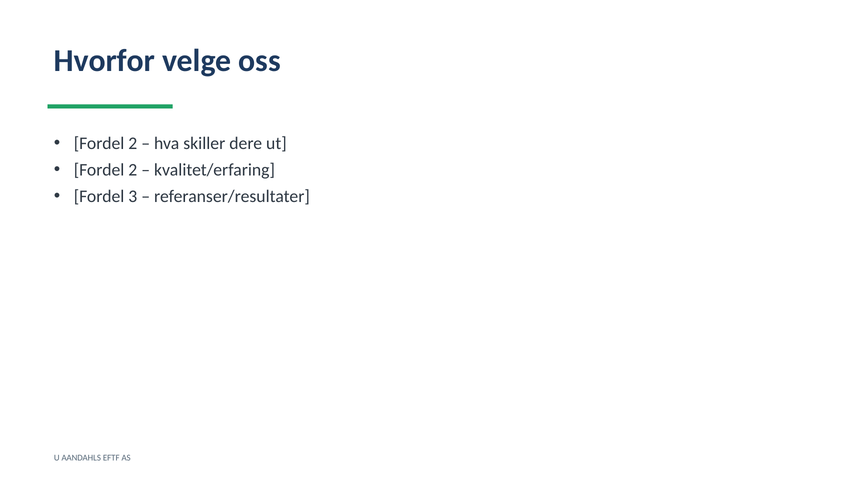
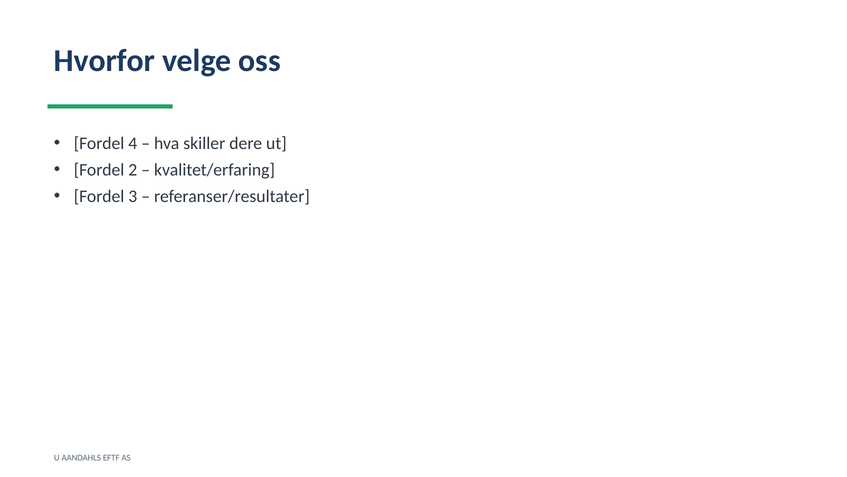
2 at (133, 143): 2 -> 4
